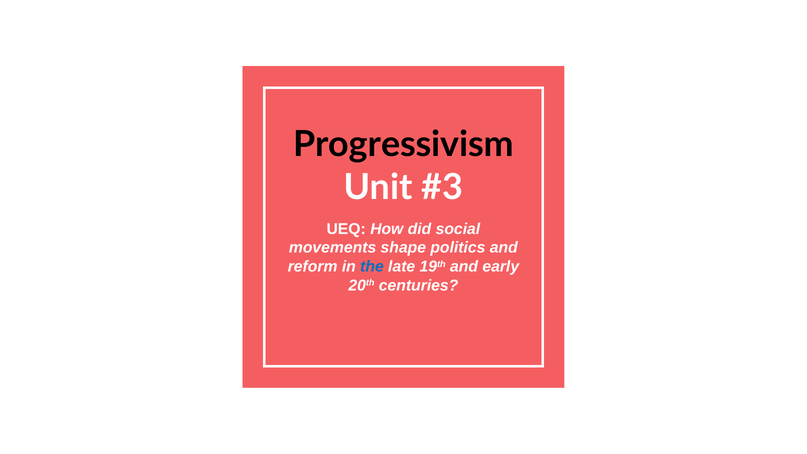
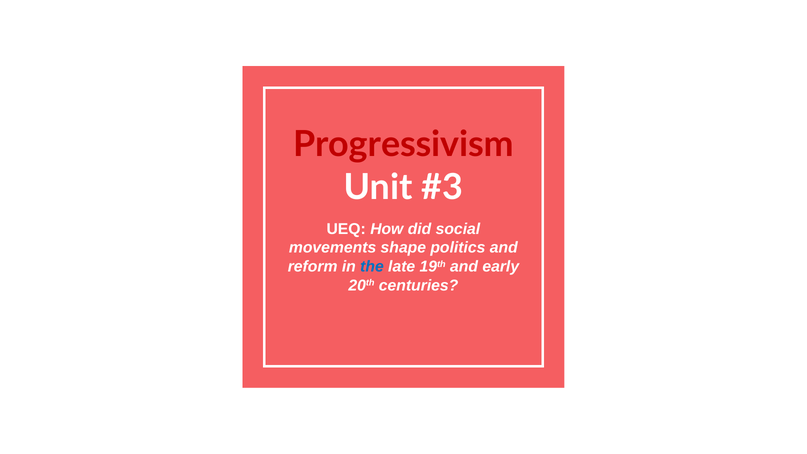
Progressivism colour: black -> red
